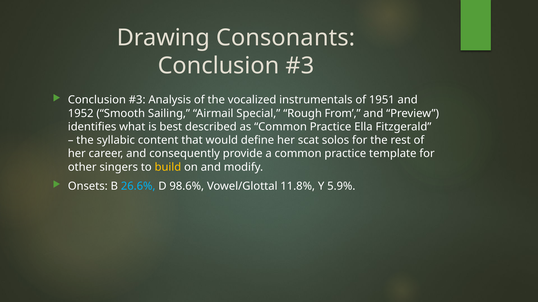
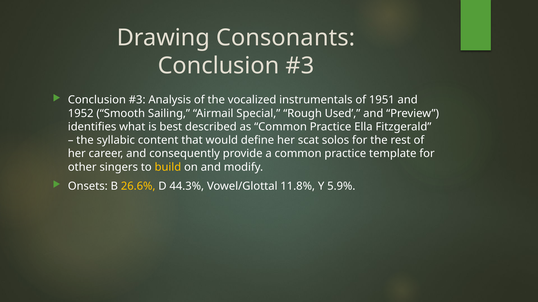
From: From -> Used
26.6% colour: light blue -> yellow
98.6%: 98.6% -> 44.3%
